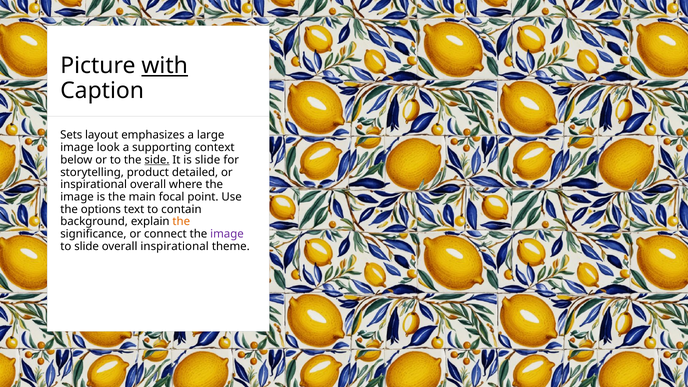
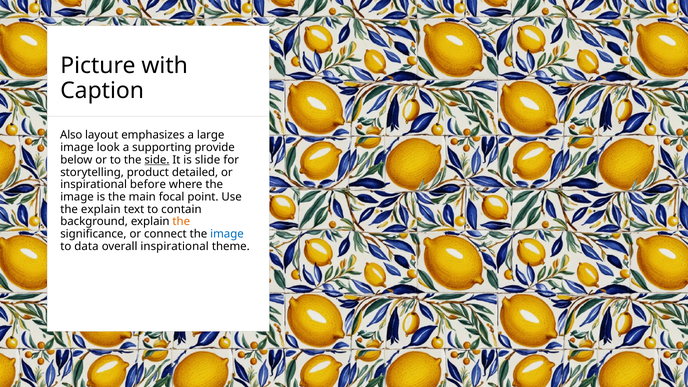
with underline: present -> none
Sets: Sets -> Also
context: context -> provide
inspirational overall: overall -> before
the options: options -> explain
image at (227, 234) colour: purple -> blue
to slide: slide -> data
